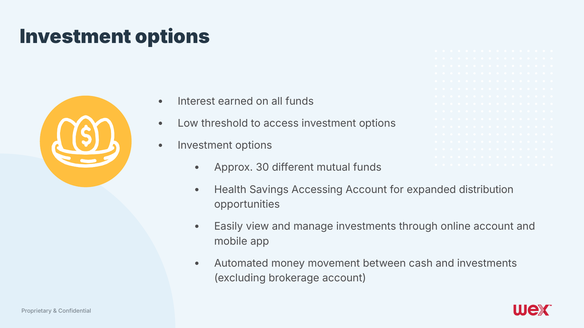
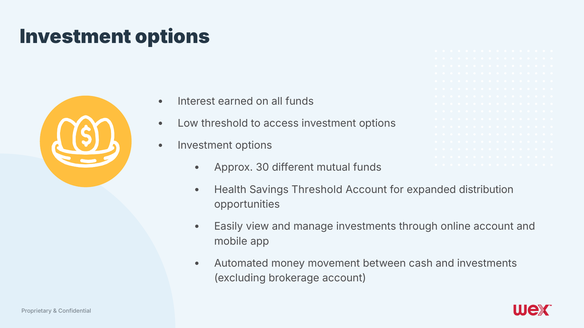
Savings Accessing: Accessing -> Threshold
